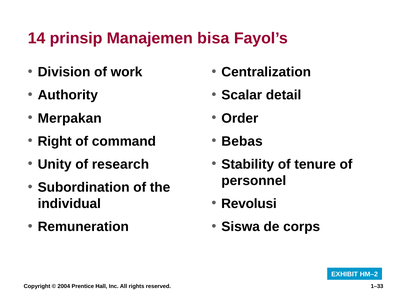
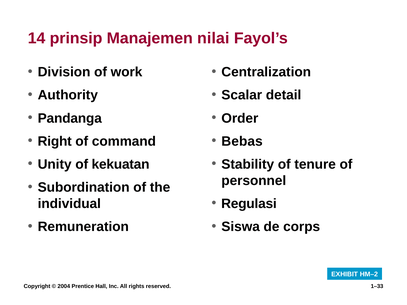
bisa: bisa -> nilai
Merpakan: Merpakan -> Pandanga
research: research -> kekuatan
Revolusi: Revolusi -> Regulasi
